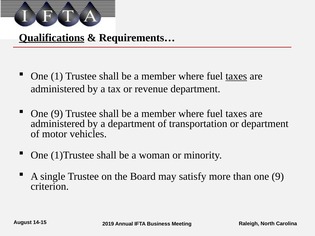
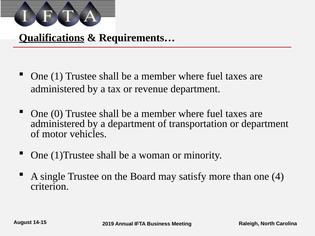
taxes at (236, 76) underline: present -> none
9 at (57, 114): 9 -> 0
than one 9: 9 -> 4
